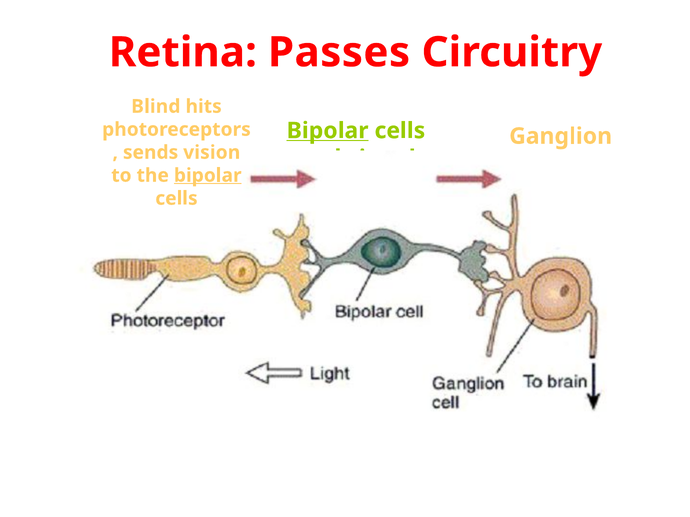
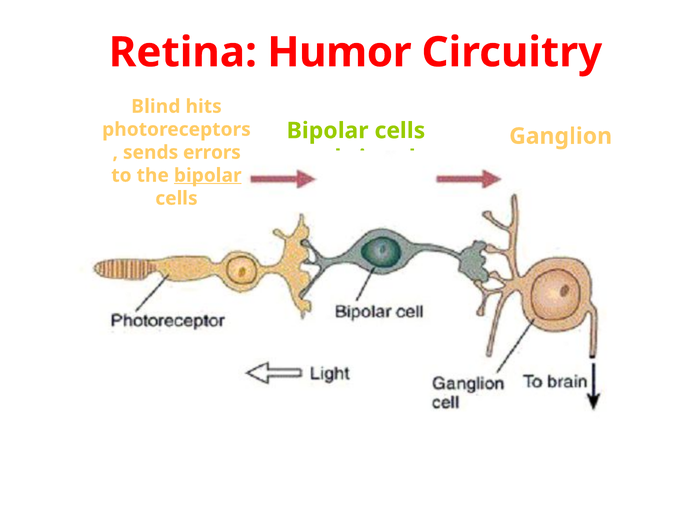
Passes: Passes -> Humor
Bipolar at (328, 131) underline: present -> none
vision: vision -> errors
